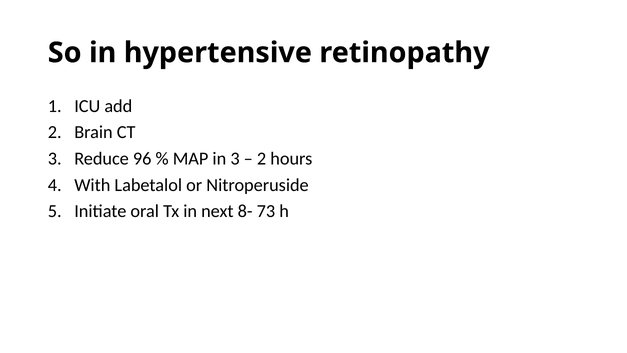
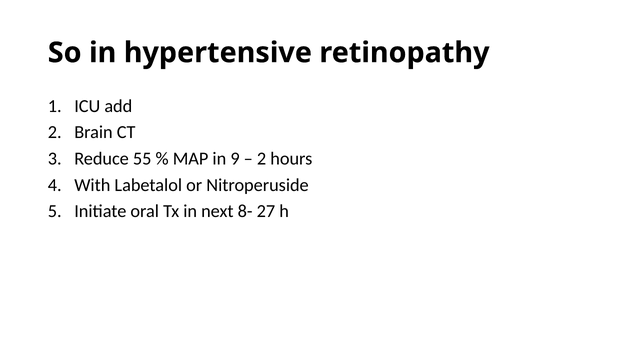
96: 96 -> 55
in 3: 3 -> 9
73: 73 -> 27
